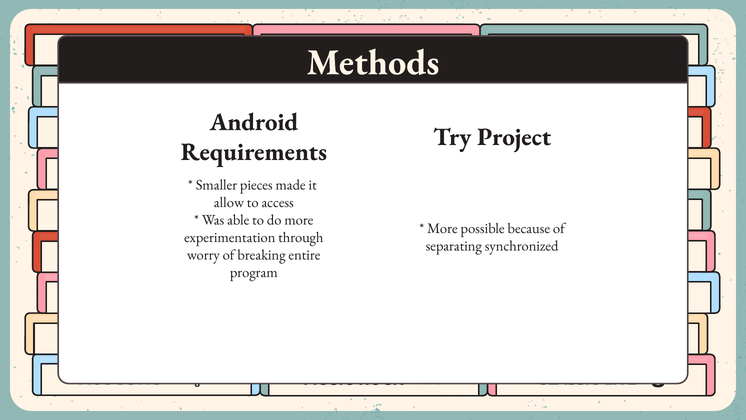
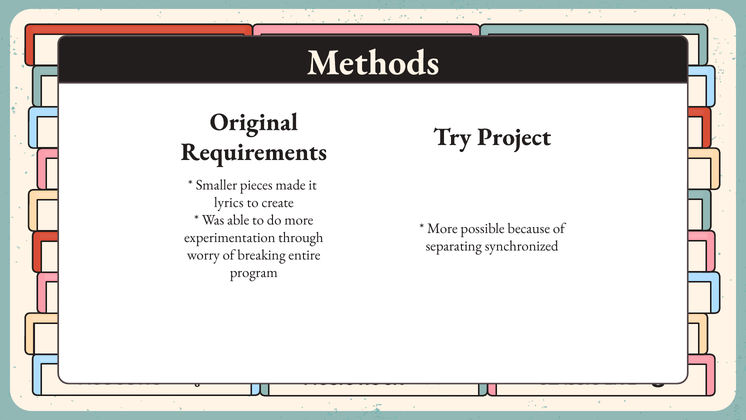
Android: Android -> Original
allow: allow -> lyrics
access: access -> create
